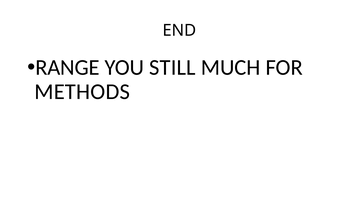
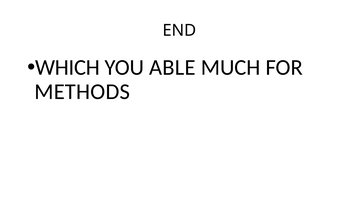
RANGE: RANGE -> WHICH
STILL: STILL -> ABLE
